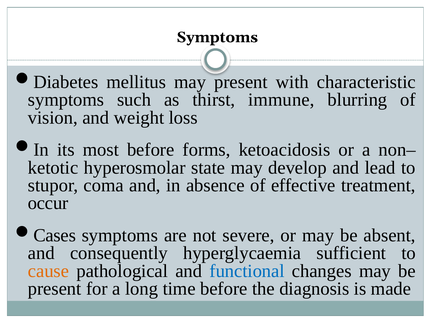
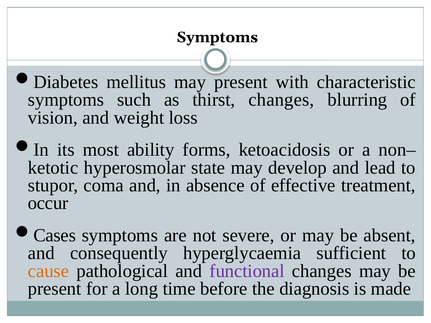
thirst immune: immune -> changes
most before: before -> ability
functional colour: blue -> purple
